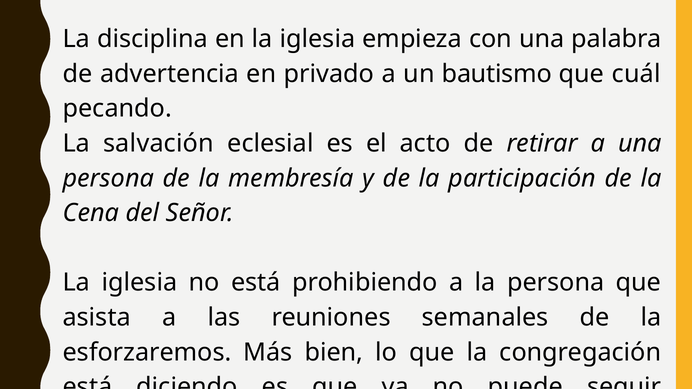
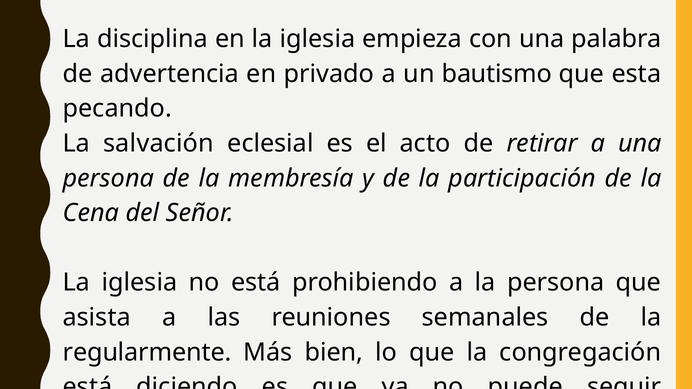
cuál: cuál -> esta
esforzaremos: esforzaremos -> regularmente
